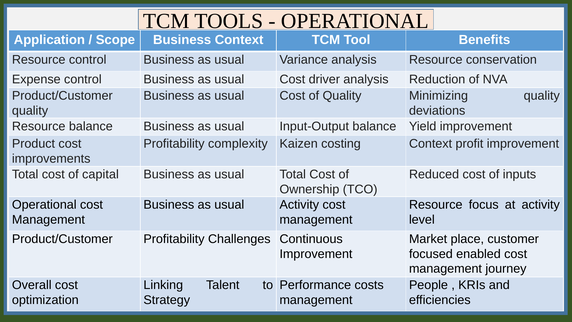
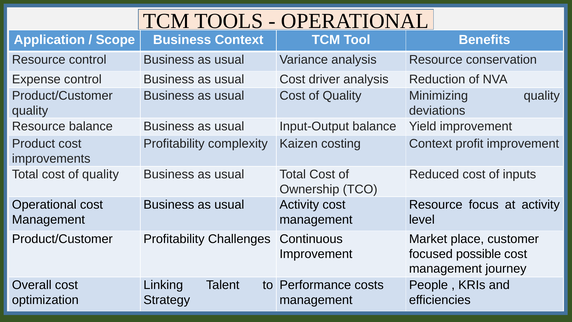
Total cost of capital: capital -> quality
enabled: enabled -> possible
